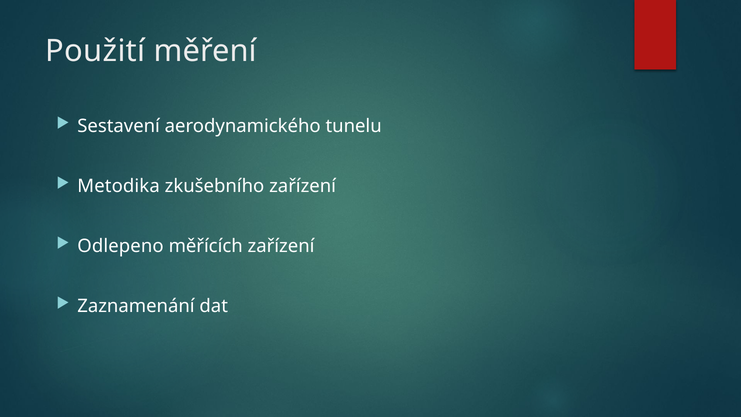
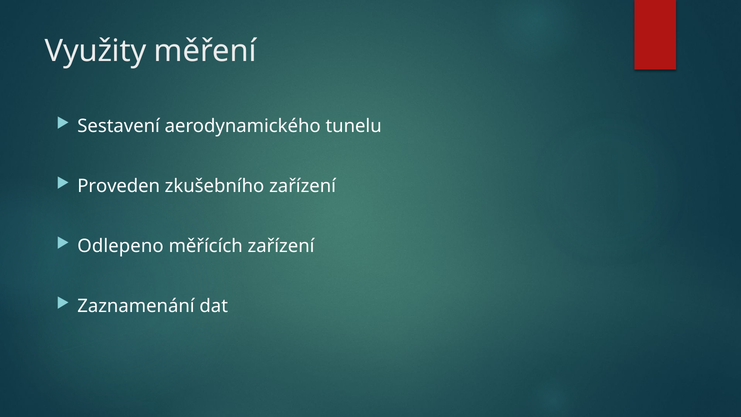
Použití: Použití -> Využity
Metodika: Metodika -> Proveden
